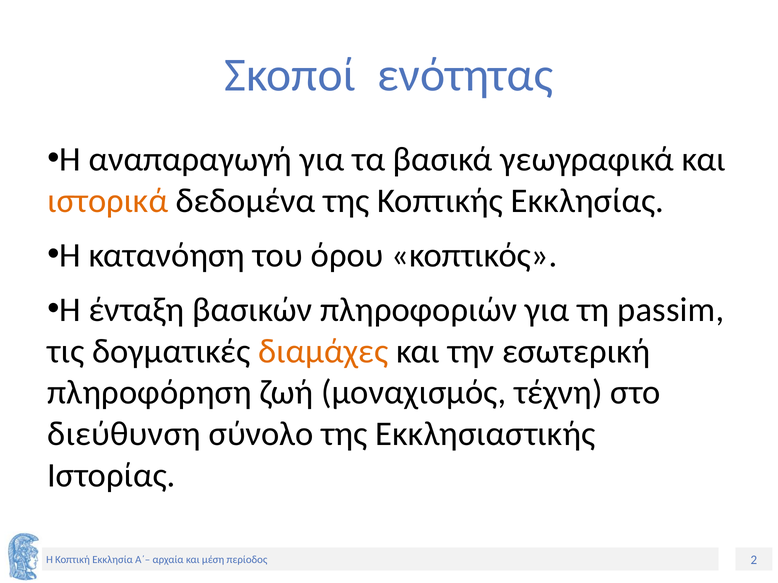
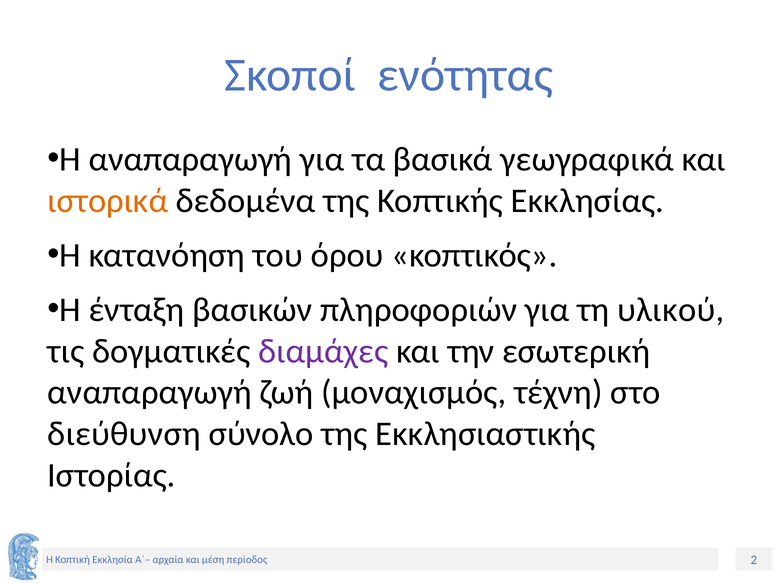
passim: passim -> υλικού
διαμάχες colour: orange -> purple
πληροφόρηση at (150, 393): πληροφόρηση -> αναπαραγωγή
